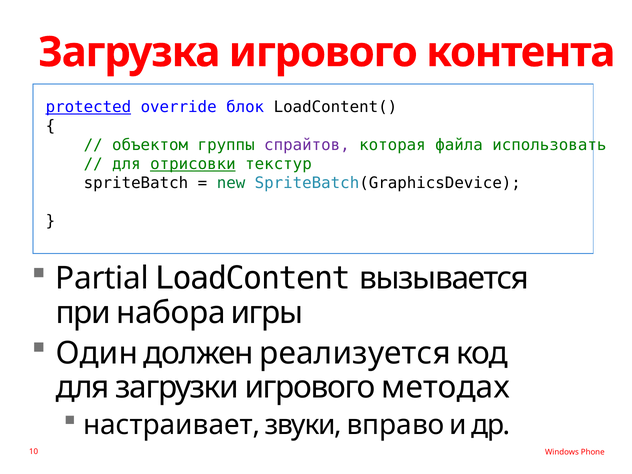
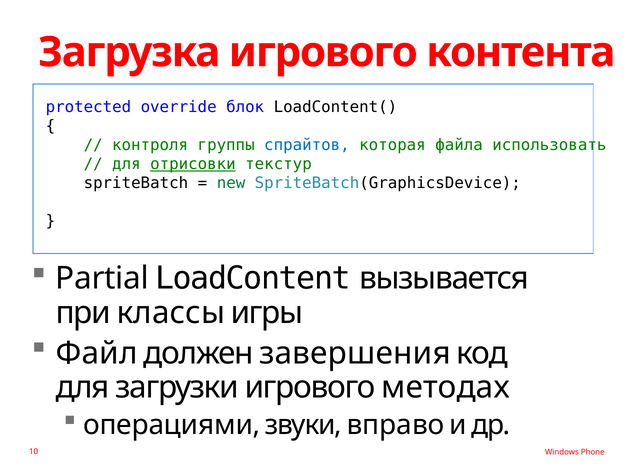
protected underline: present -> none
объектом: объектом -> контроля
спрайтов colour: purple -> blue
набора: набора -> классы
Один: Один -> Файл
реализуется: реализуется -> завершения
настраивает: настраивает -> операциями
